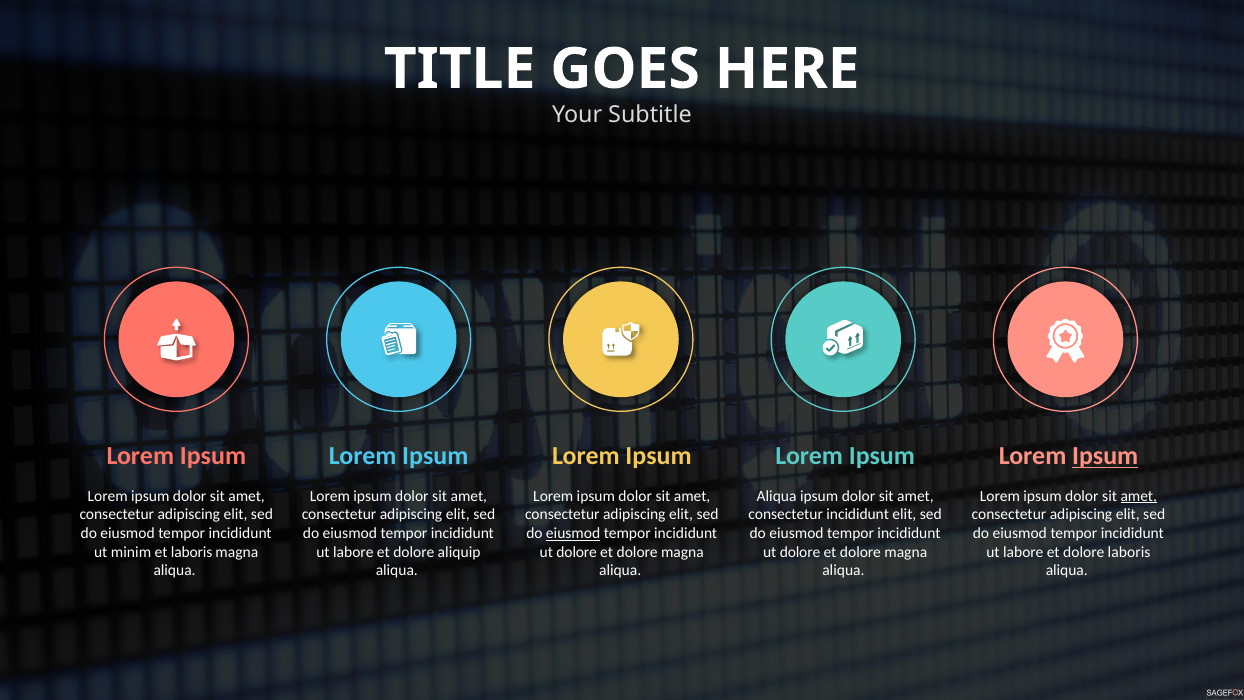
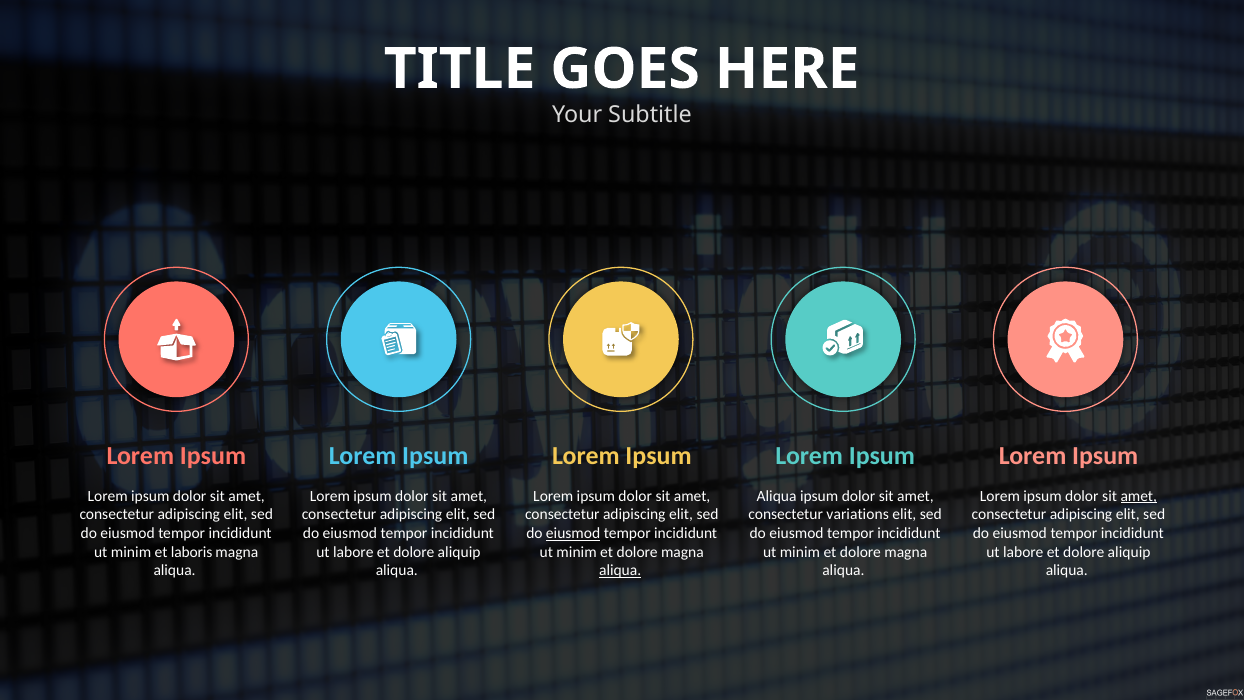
Ipsum at (1105, 456) underline: present -> none
consectetur incididunt: incididunt -> variations
dolore at (577, 552): dolore -> minim
dolore at (800, 552): dolore -> minim
laboris at (1129, 552): laboris -> aliquip
aliqua at (620, 571) underline: none -> present
